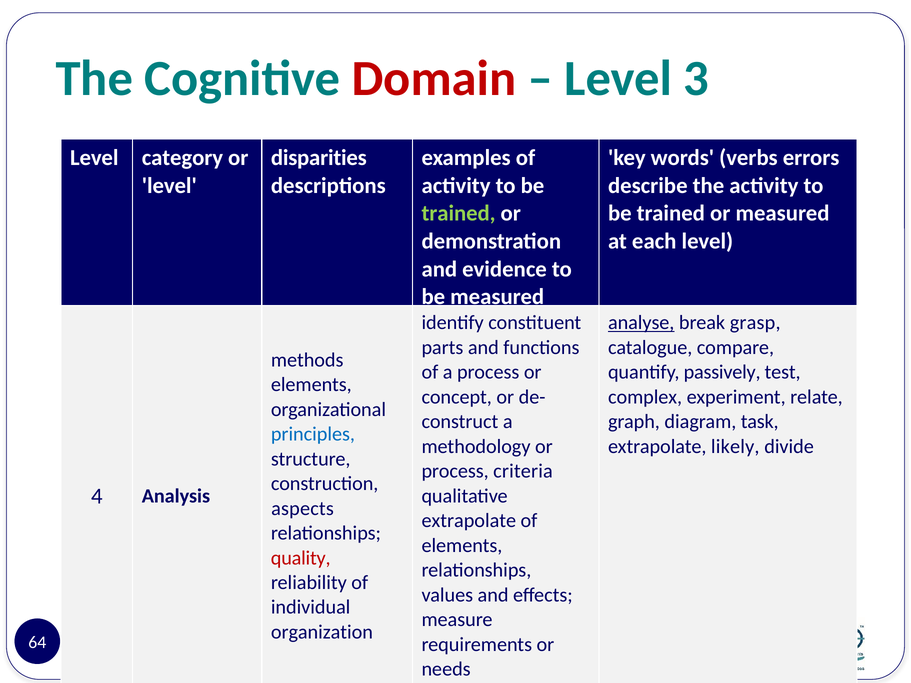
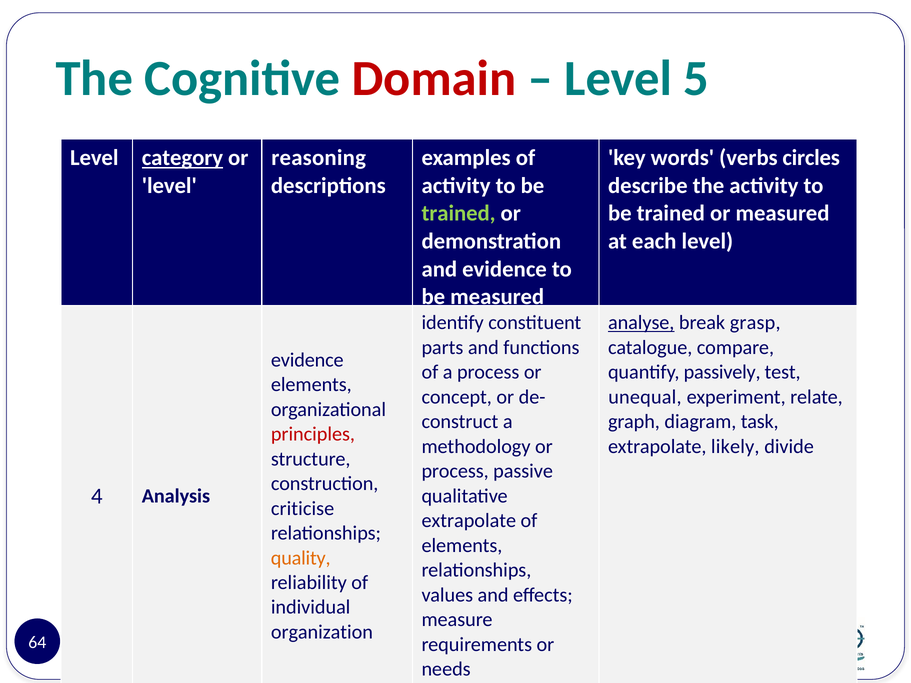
3: 3 -> 5
category underline: none -> present
disparities: disparities -> reasoning
errors: errors -> circles
methods at (307, 360): methods -> evidence
complex: complex -> unequal
principles colour: blue -> red
criteria: criteria -> passive
aspects: aspects -> criticise
quality colour: red -> orange
